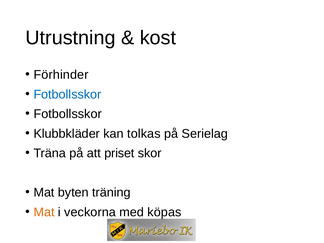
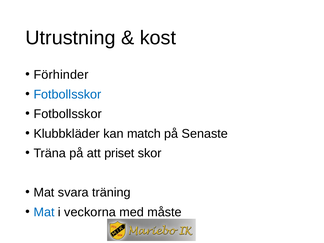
tolkas: tolkas -> match
Serielag: Serielag -> Senaste
byten: byten -> svara
Mat at (44, 212) colour: orange -> blue
köpas: köpas -> måste
